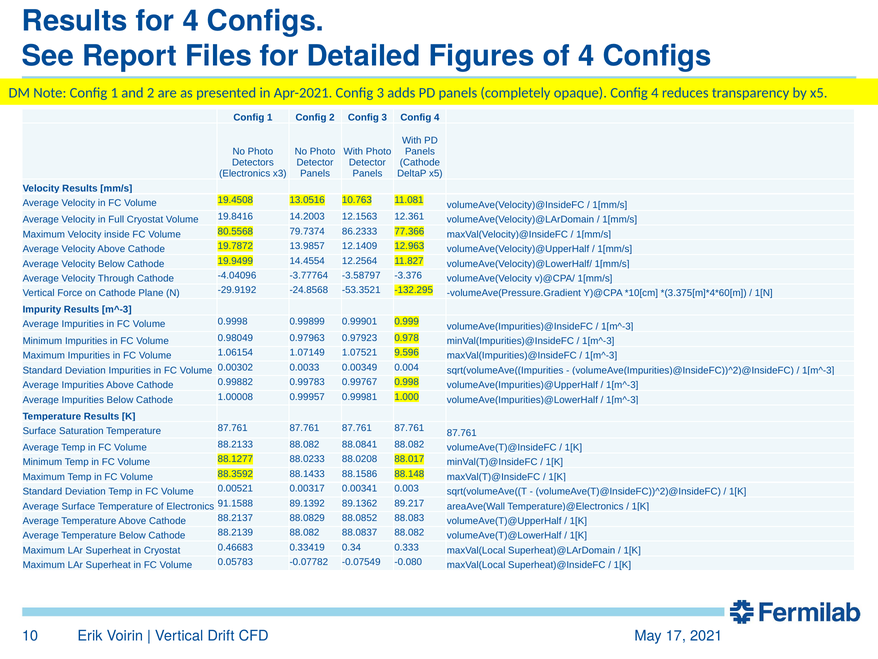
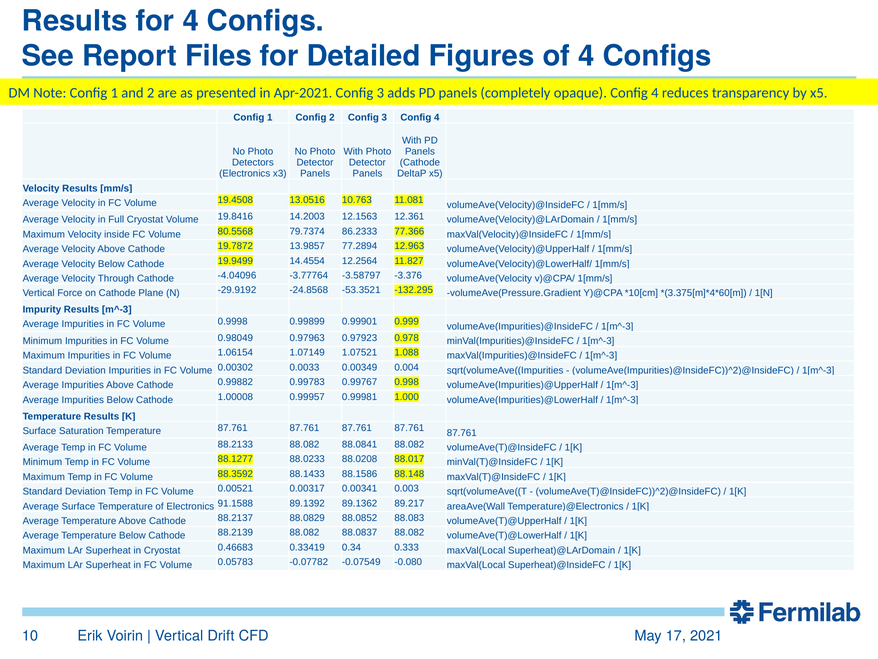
12.1409: 12.1409 -> 77.2894
9.596: 9.596 -> 1.088
